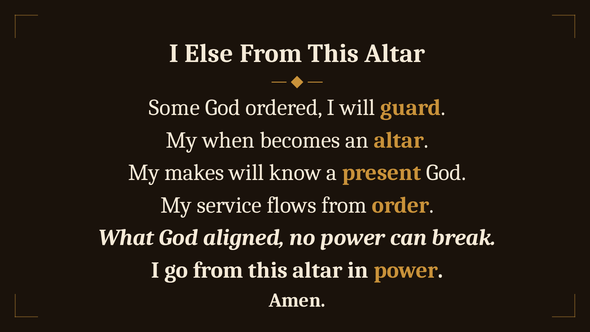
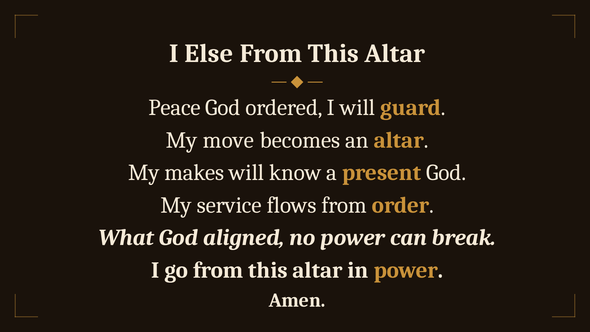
Some: Some -> Peace
when: when -> move
